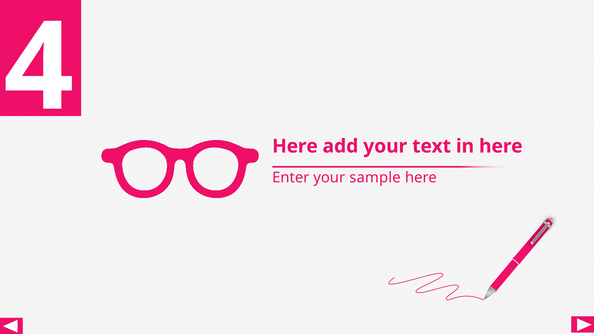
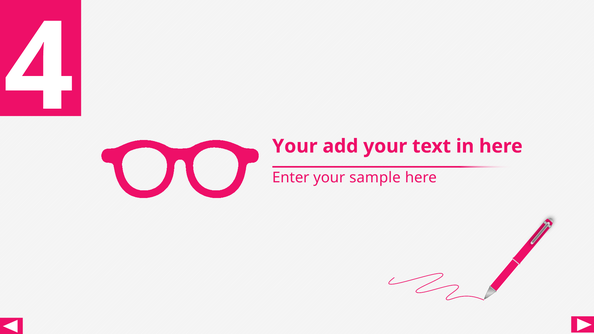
Here at (295, 146): Here -> Your
